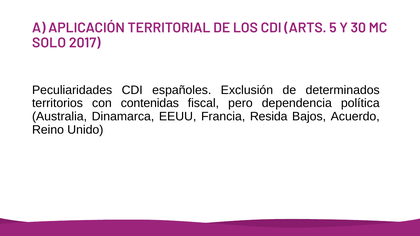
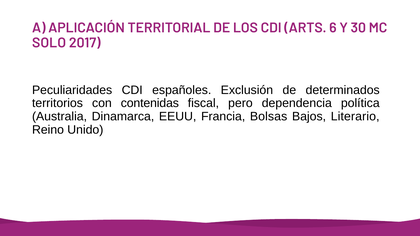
5: 5 -> 6
Resida: Resida -> Bolsas
Acuerdo: Acuerdo -> Literario
